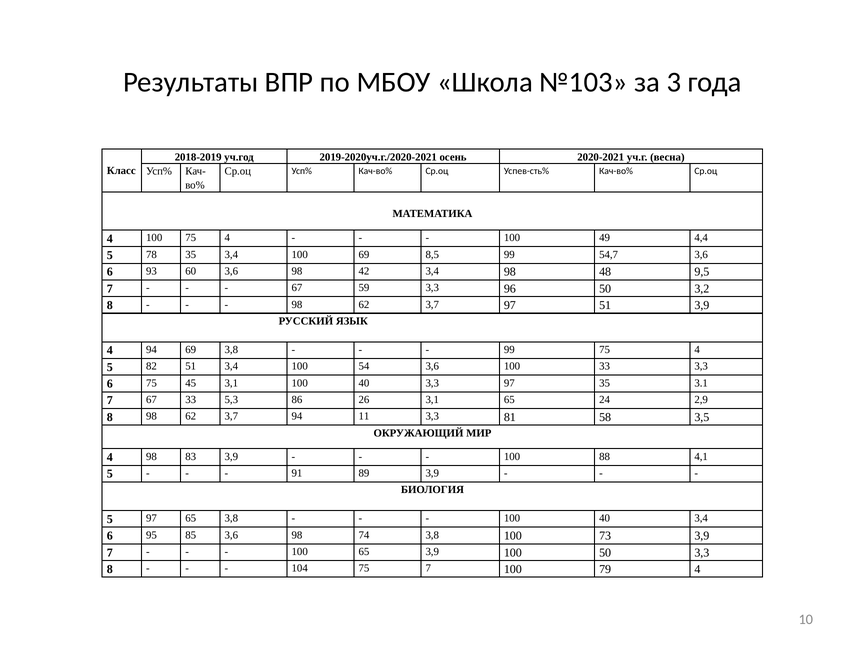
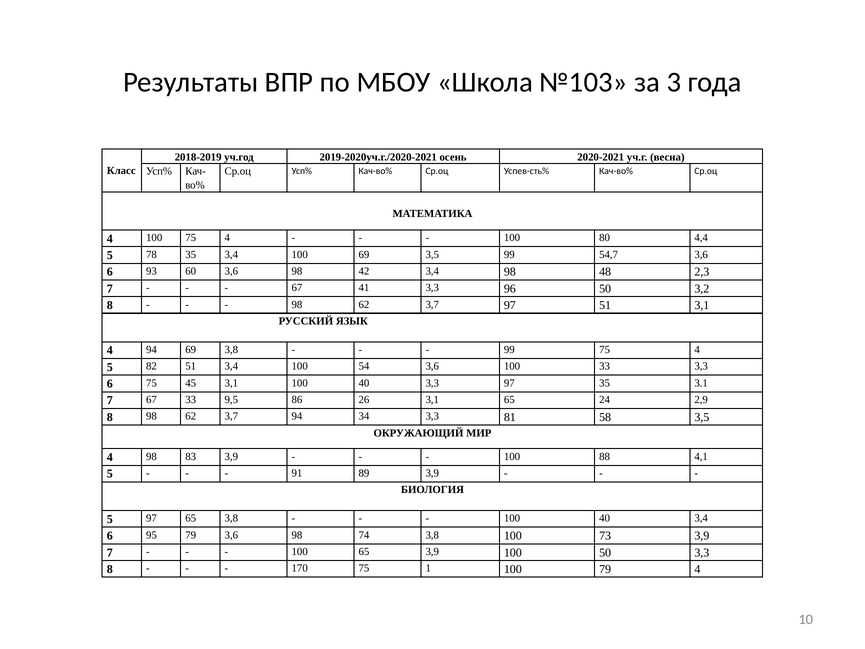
49: 49 -> 80
69 8,5: 8,5 -> 3,5
9,5: 9,5 -> 2,3
59: 59 -> 41
51 3,9: 3,9 -> 3,1
5,3: 5,3 -> 9,5
11: 11 -> 34
95 85: 85 -> 79
104: 104 -> 170
75 7: 7 -> 1
